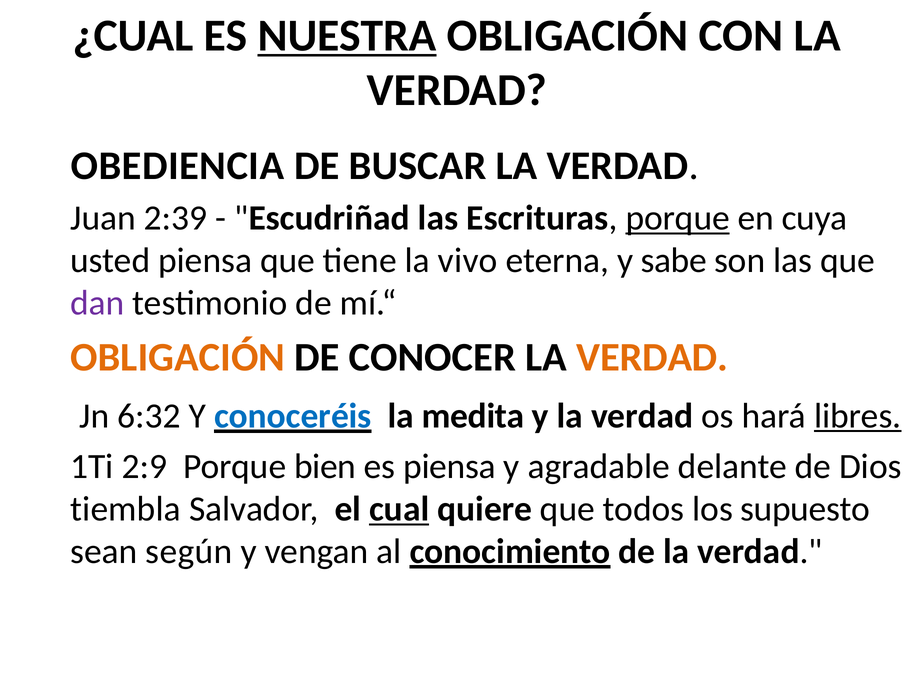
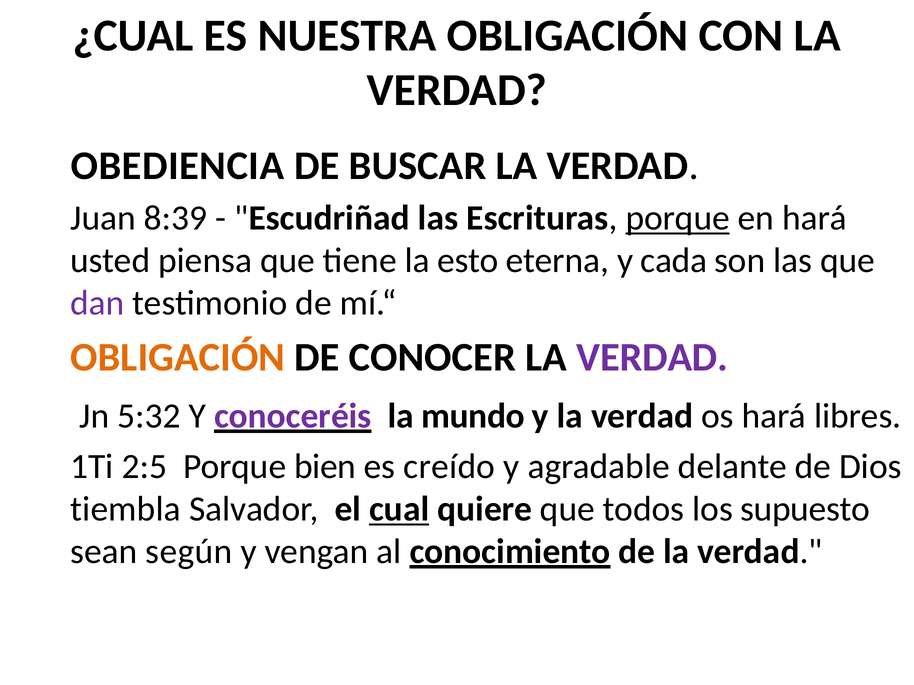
NUESTRA underline: present -> none
2:39: 2:39 -> 8:39
en cuya: cuya -> hará
vivo: vivo -> esto
sabe: sabe -> cada
VERDAD at (652, 358) colour: orange -> purple
6:32: 6:32 -> 5:32
conoceréis colour: blue -> purple
medita: medita -> mundo
libres underline: present -> none
2:9: 2:9 -> 2:5
es piensa: piensa -> creído
